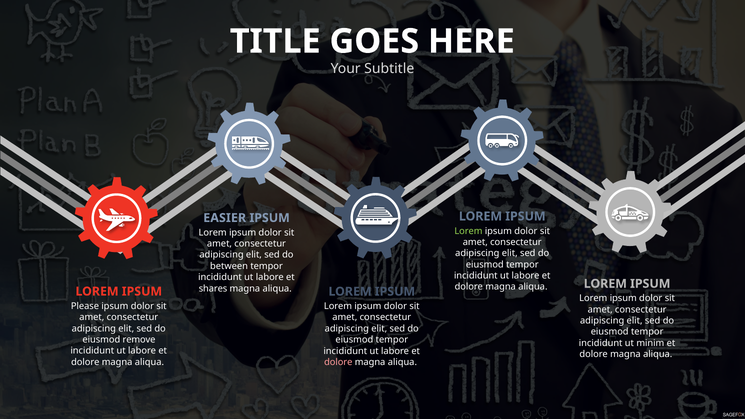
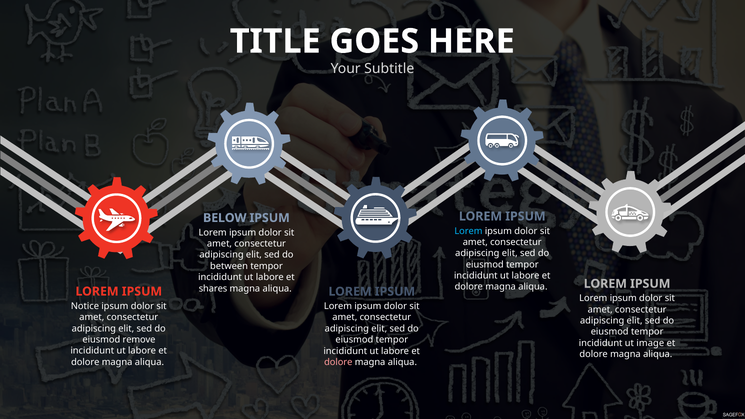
EASIER: EASIER -> BELOW
Lorem at (468, 231) colour: light green -> light blue
Please: Please -> Notice
minim: minim -> image
